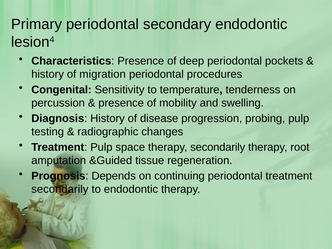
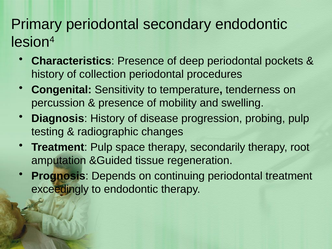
migration: migration -> collection
secondarily at (60, 189): secondarily -> exceedingly
